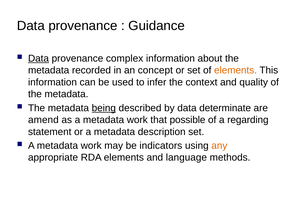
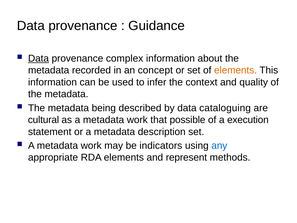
being underline: present -> none
determinate: determinate -> cataloguing
amend: amend -> cultural
regarding: regarding -> execution
any colour: orange -> blue
language: language -> represent
